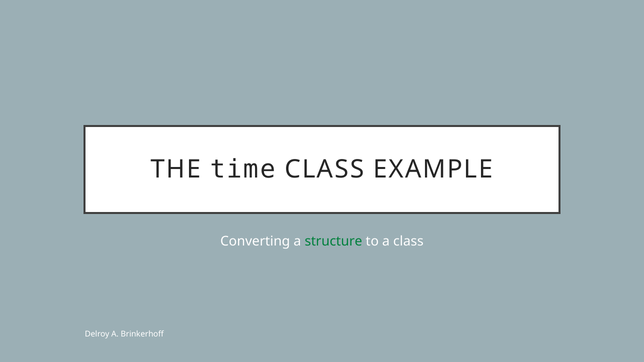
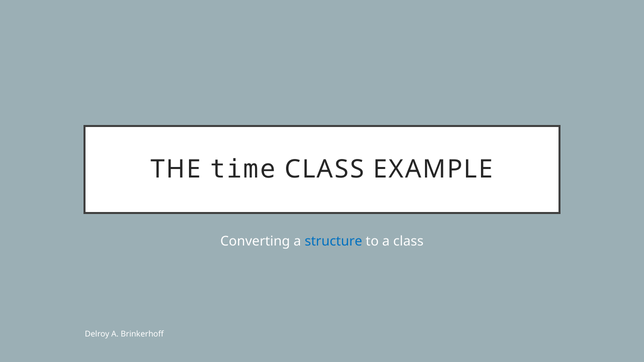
structure colour: green -> blue
